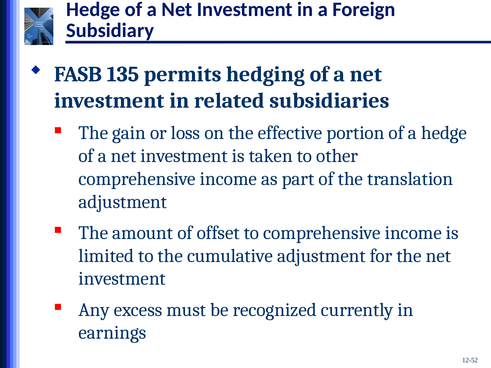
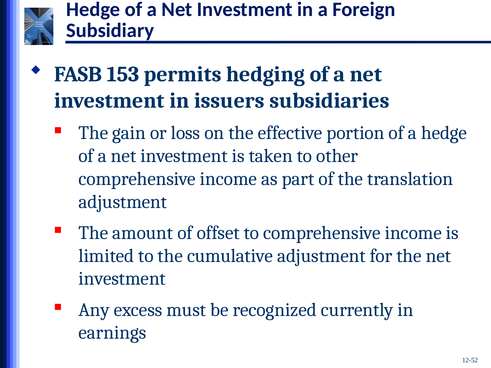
135: 135 -> 153
related: related -> issuers
